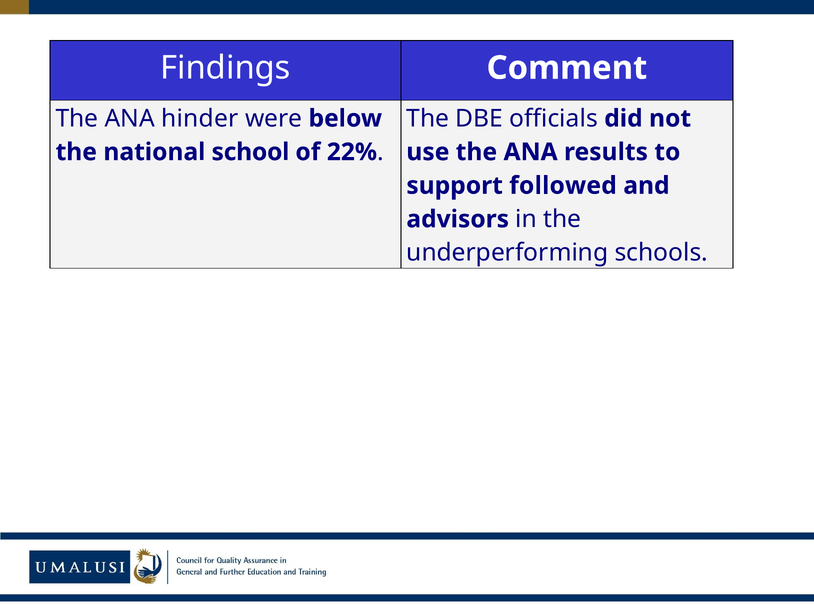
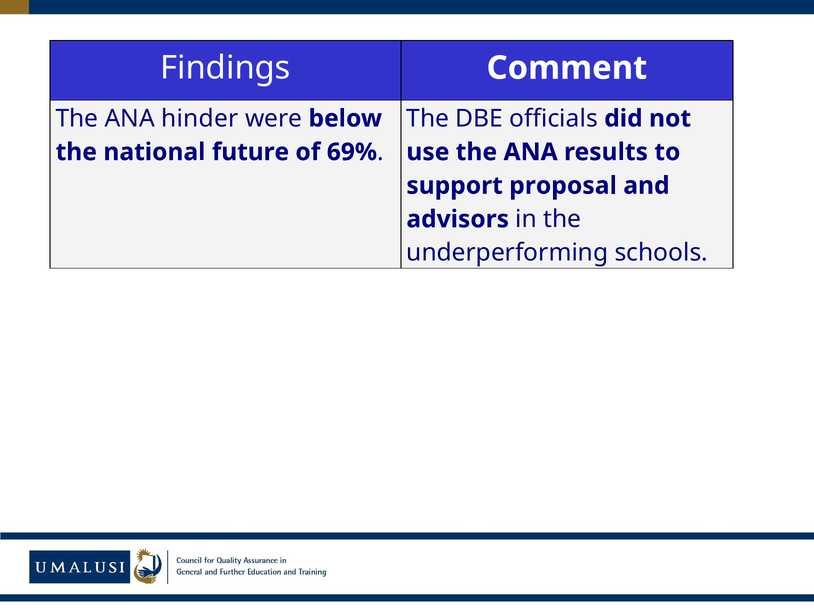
school: school -> future
22%: 22% -> 69%
followed: followed -> proposal
